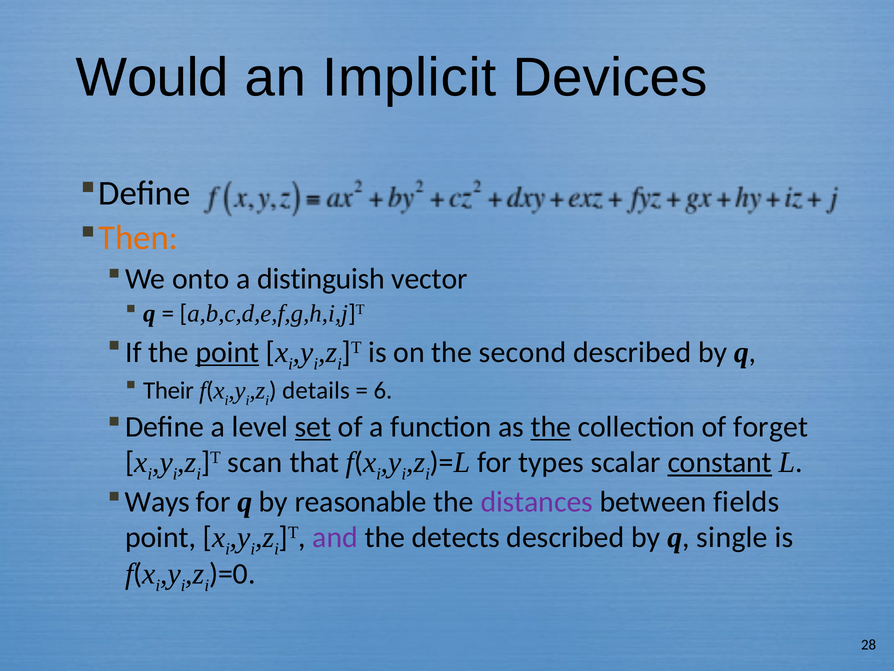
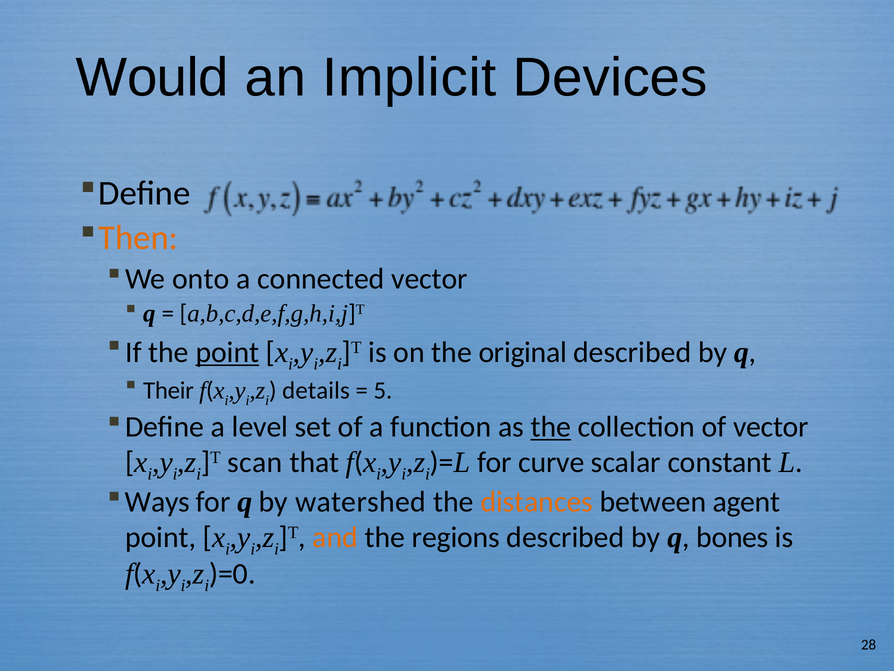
distinguish: distinguish -> connected
second: second -> original
6: 6 -> 5
set underline: present -> none
of forget: forget -> vector
types: types -> curve
constant underline: present -> none
reasonable: reasonable -> watershed
distances colour: purple -> orange
fields: fields -> agent
and colour: purple -> orange
detects: detects -> regions
single: single -> bones
